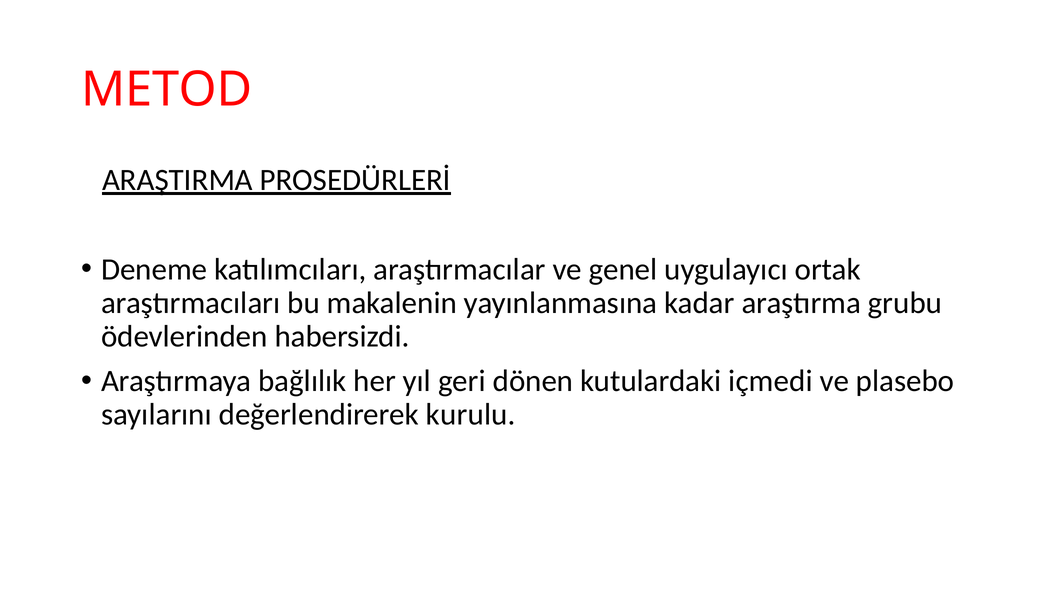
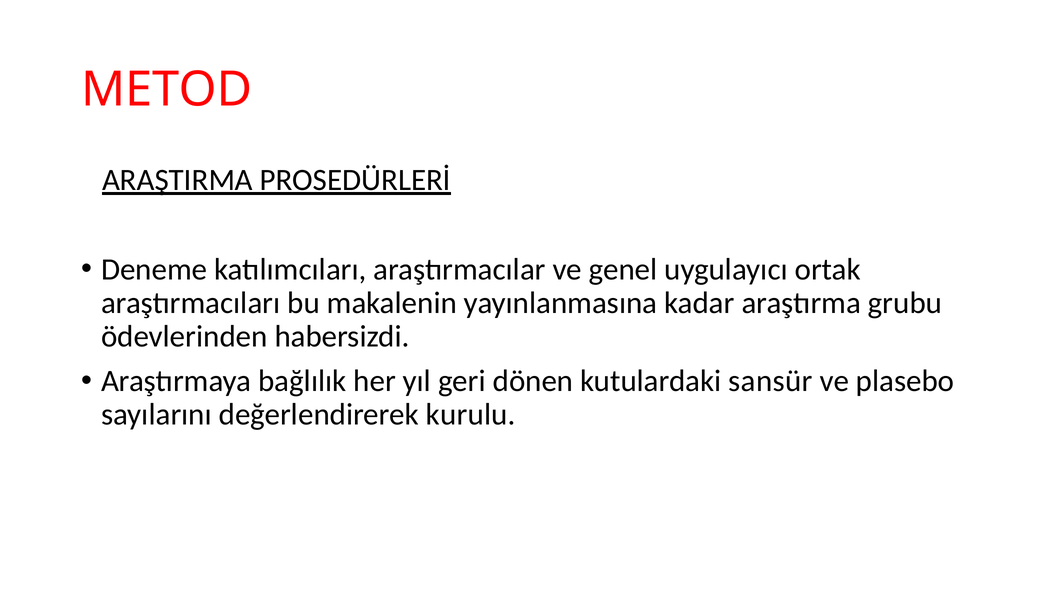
içmedi: içmedi -> sansür
